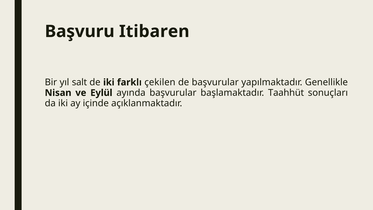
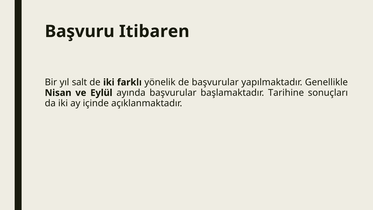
çekilen: çekilen -> yönelik
Taahhüt: Taahhüt -> Tarihine
